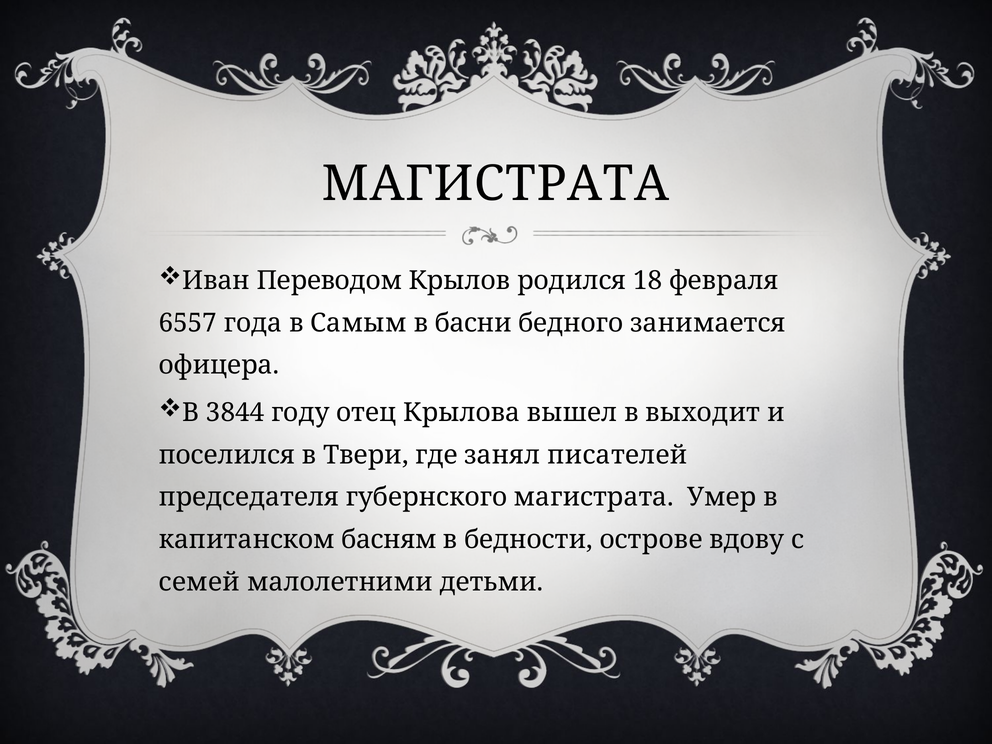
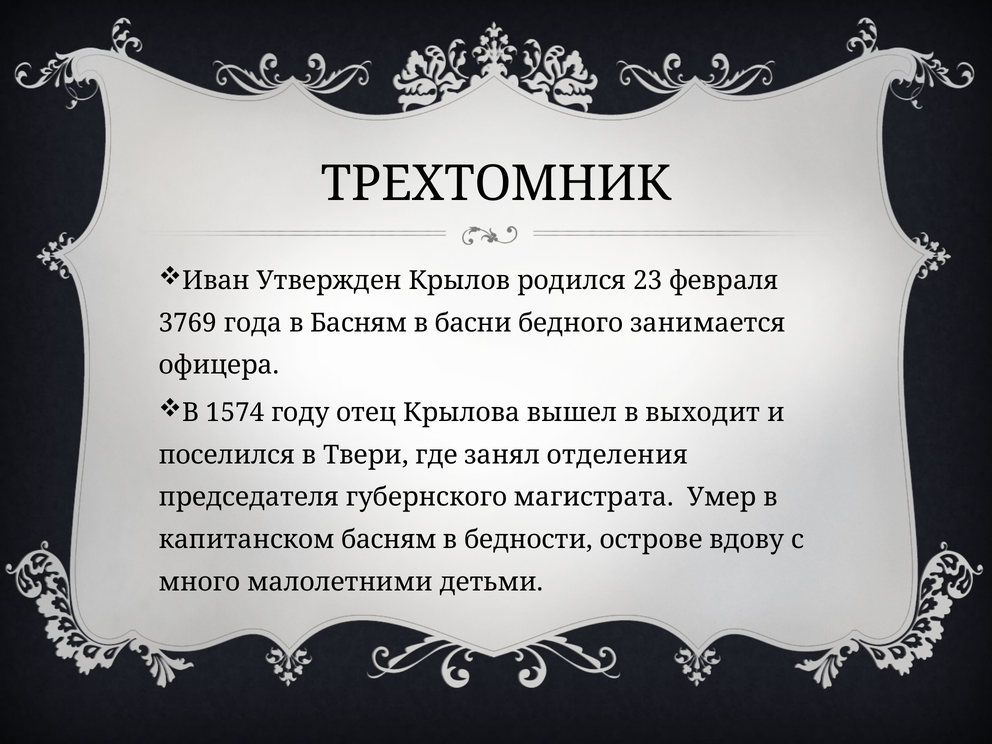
МАГИСТРАТА at (495, 184): МАГИСТРАТА -> ТРЕХТОМНИК
Переводом: Переводом -> Утвержден
18: 18 -> 23
6557: 6557 -> 3769
в Самым: Самым -> Басням
3844: 3844 -> 1574
писателей: писателей -> отделения
семей: семей -> много
